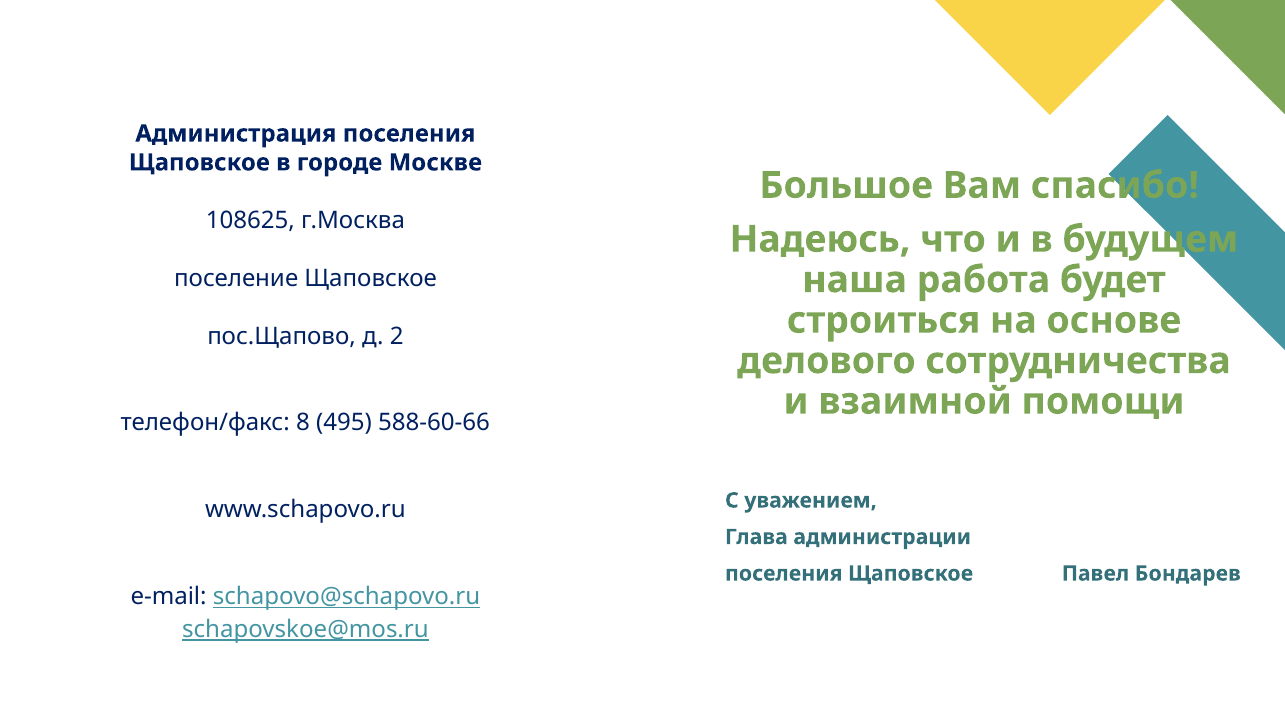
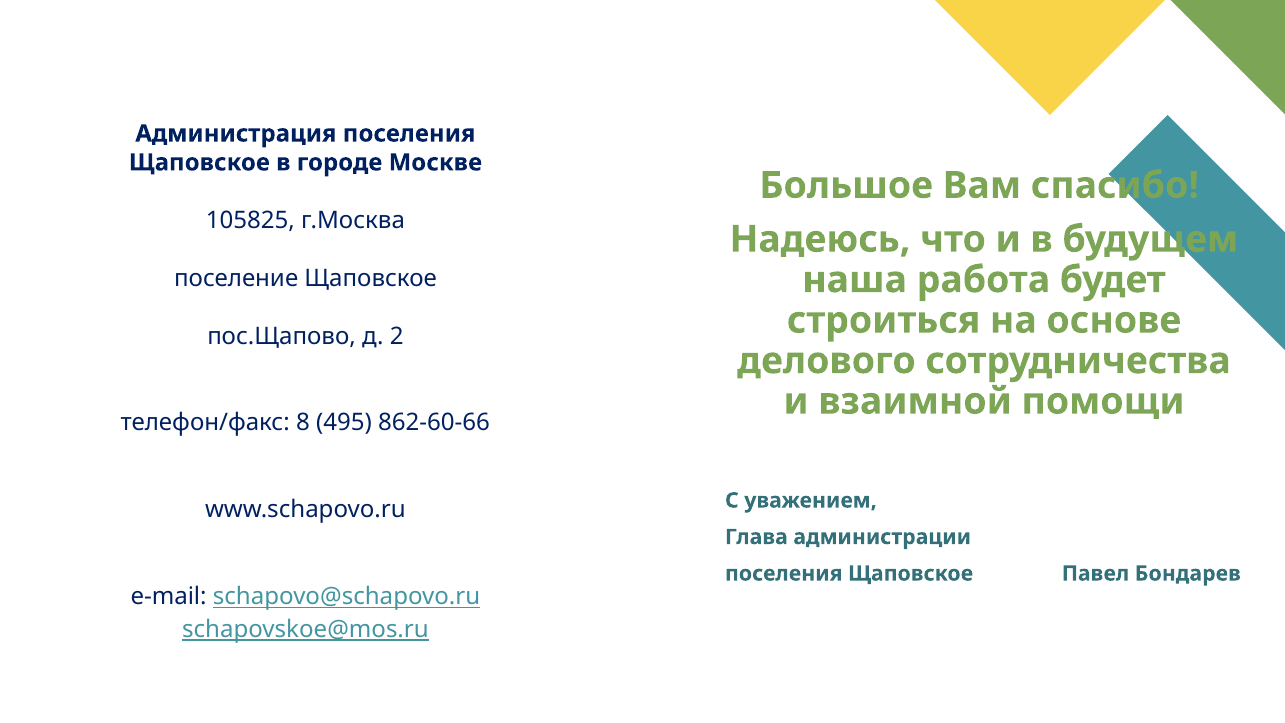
108625: 108625 -> 105825
588-60-66: 588-60-66 -> 862-60-66
